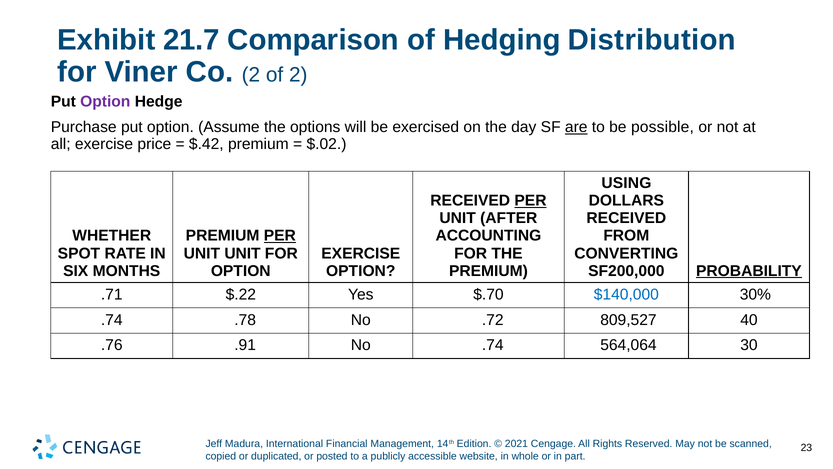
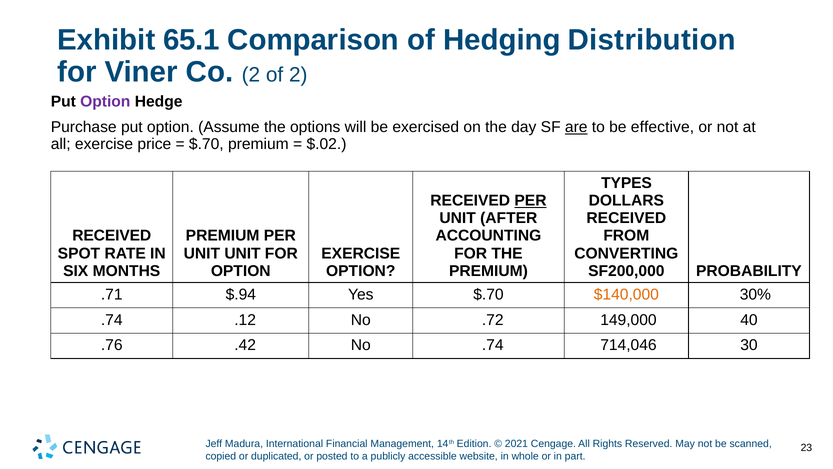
21.7: 21.7 -> 65.1
possible: possible -> effective
$.42 at (206, 144): $.42 -> $.70
USING: USING -> TYPES
WHETHER at (112, 236): WHETHER -> RECEIVED
PER at (280, 236) underline: present -> none
PROBABILITY underline: present -> none
$.22: $.22 -> $.94
$140,000 colour: blue -> orange
.78: .78 -> .12
809,527: 809,527 -> 149,000
.91: .91 -> .42
564,064: 564,064 -> 714,046
